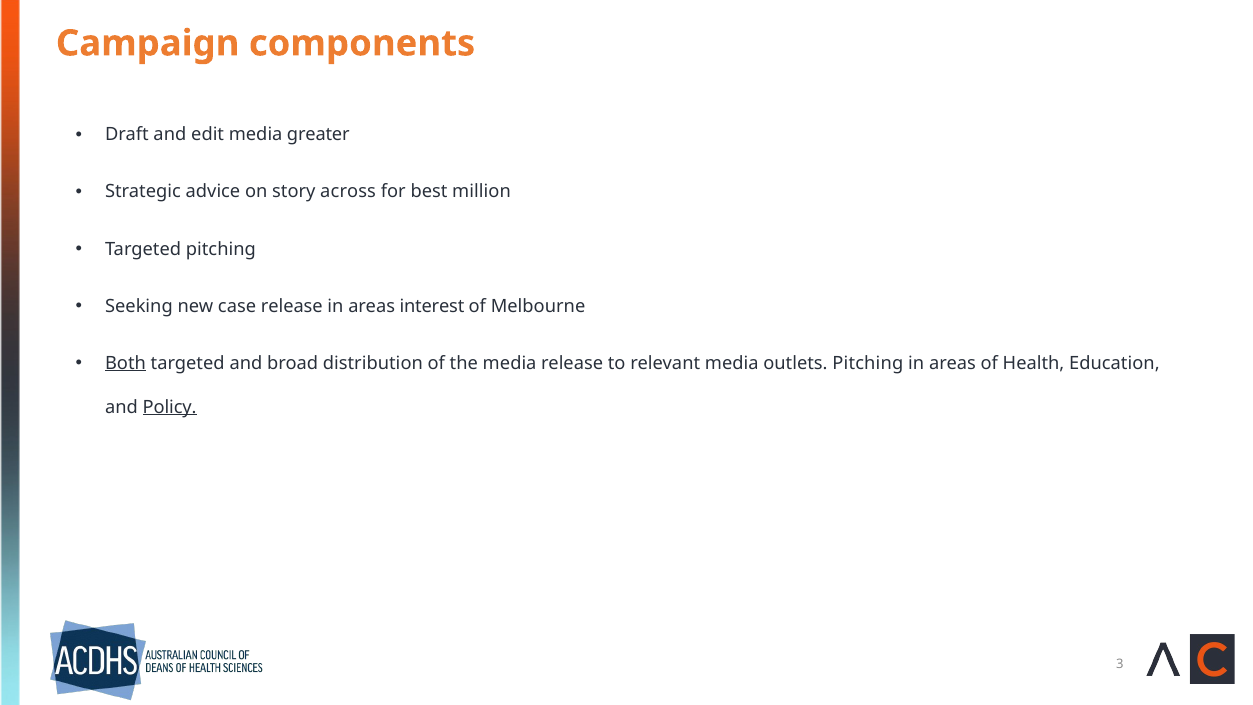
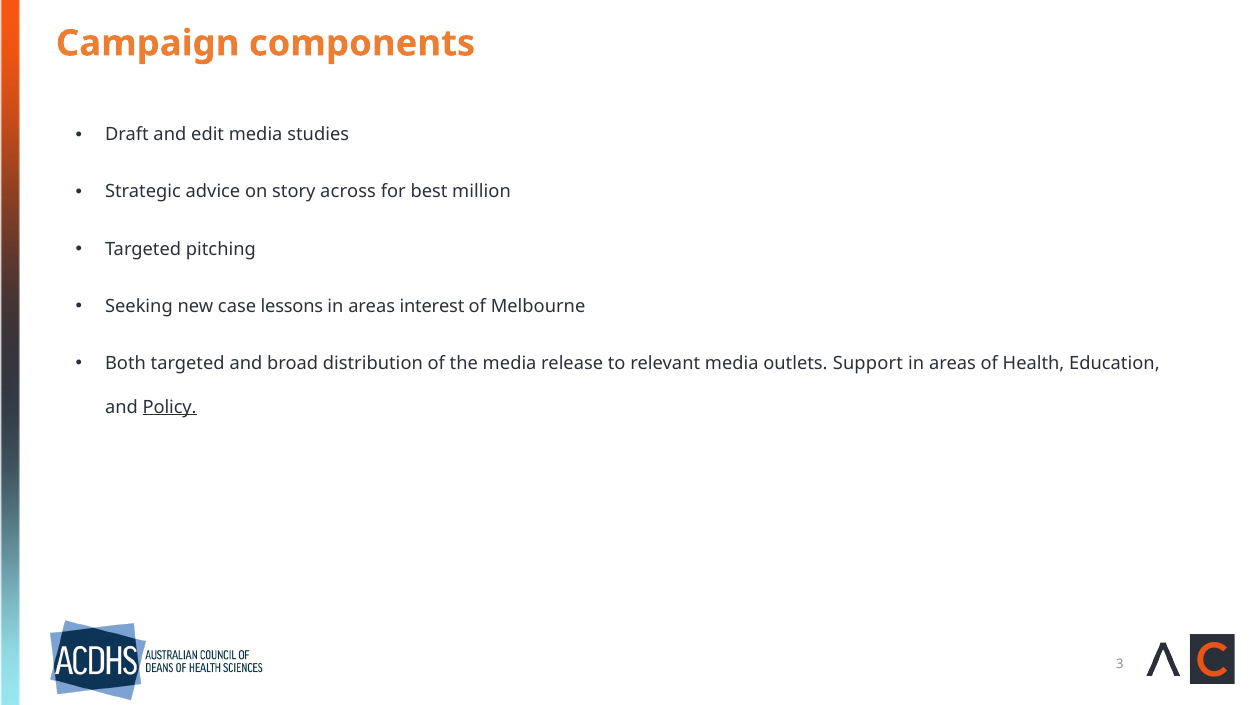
greater: greater -> studies
case release: release -> lessons
Both underline: present -> none
outlets Pitching: Pitching -> Support
